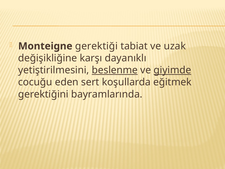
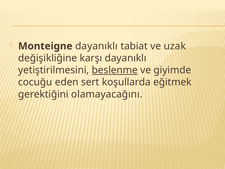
Monteigne gerektiği: gerektiği -> dayanıklı
giyimde underline: present -> none
bayramlarında: bayramlarında -> olamayacağını
